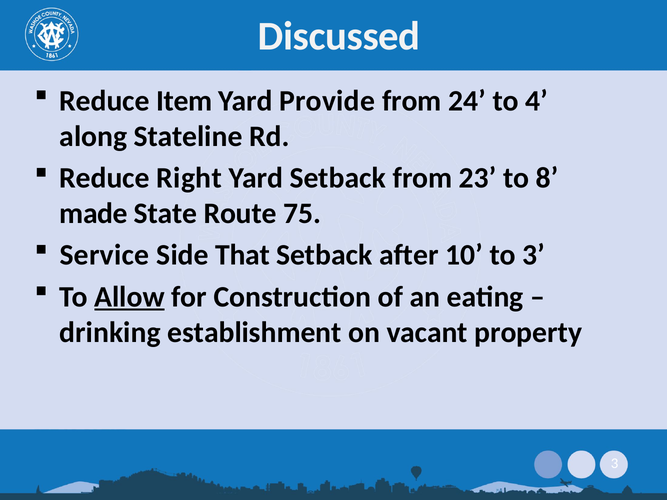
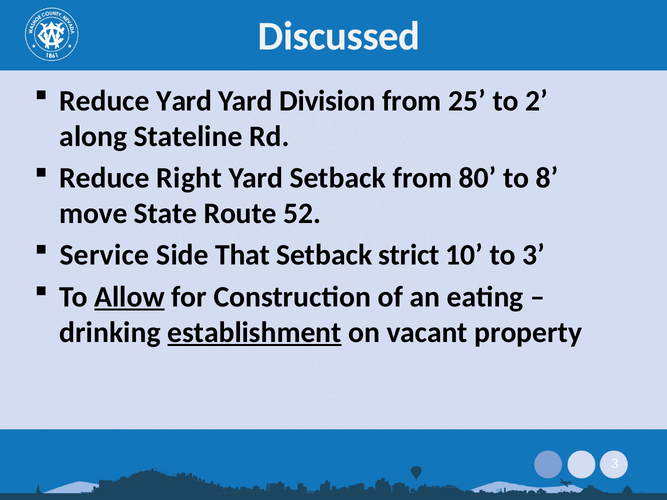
Reduce Item: Item -> Yard
Provide: Provide -> Division
24: 24 -> 25
4: 4 -> 2
23: 23 -> 80
made: made -> move
75: 75 -> 52
after: after -> strict
establishment underline: none -> present
